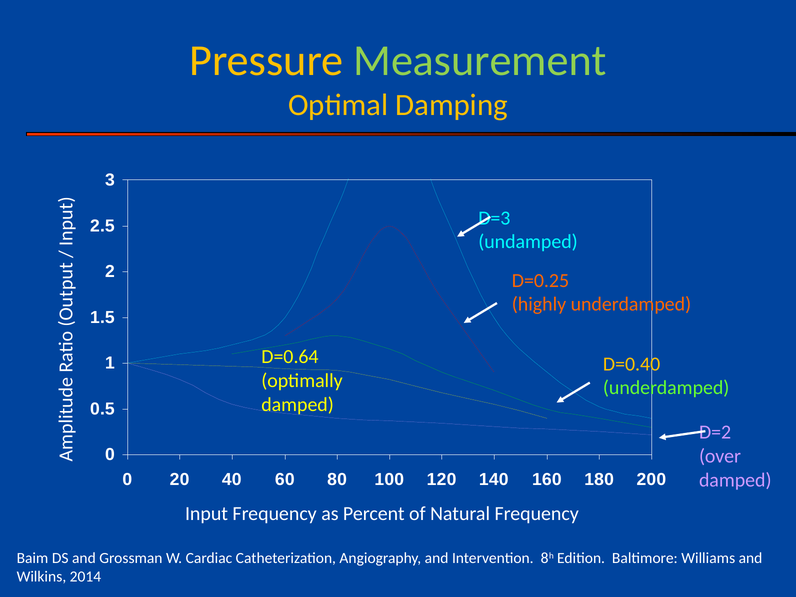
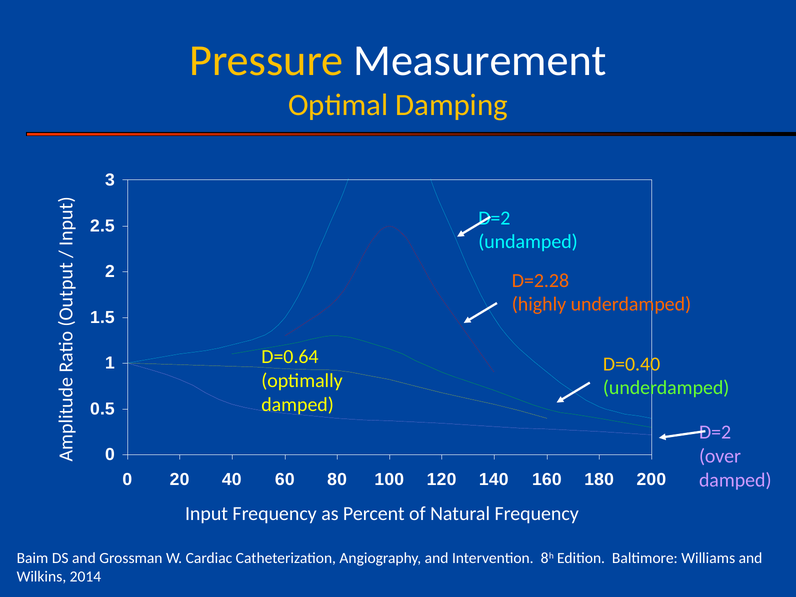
Measurement colour: light green -> white
D=3 at (494, 218): D=3 -> D=2
D=0.25: D=0.25 -> D=2.28
